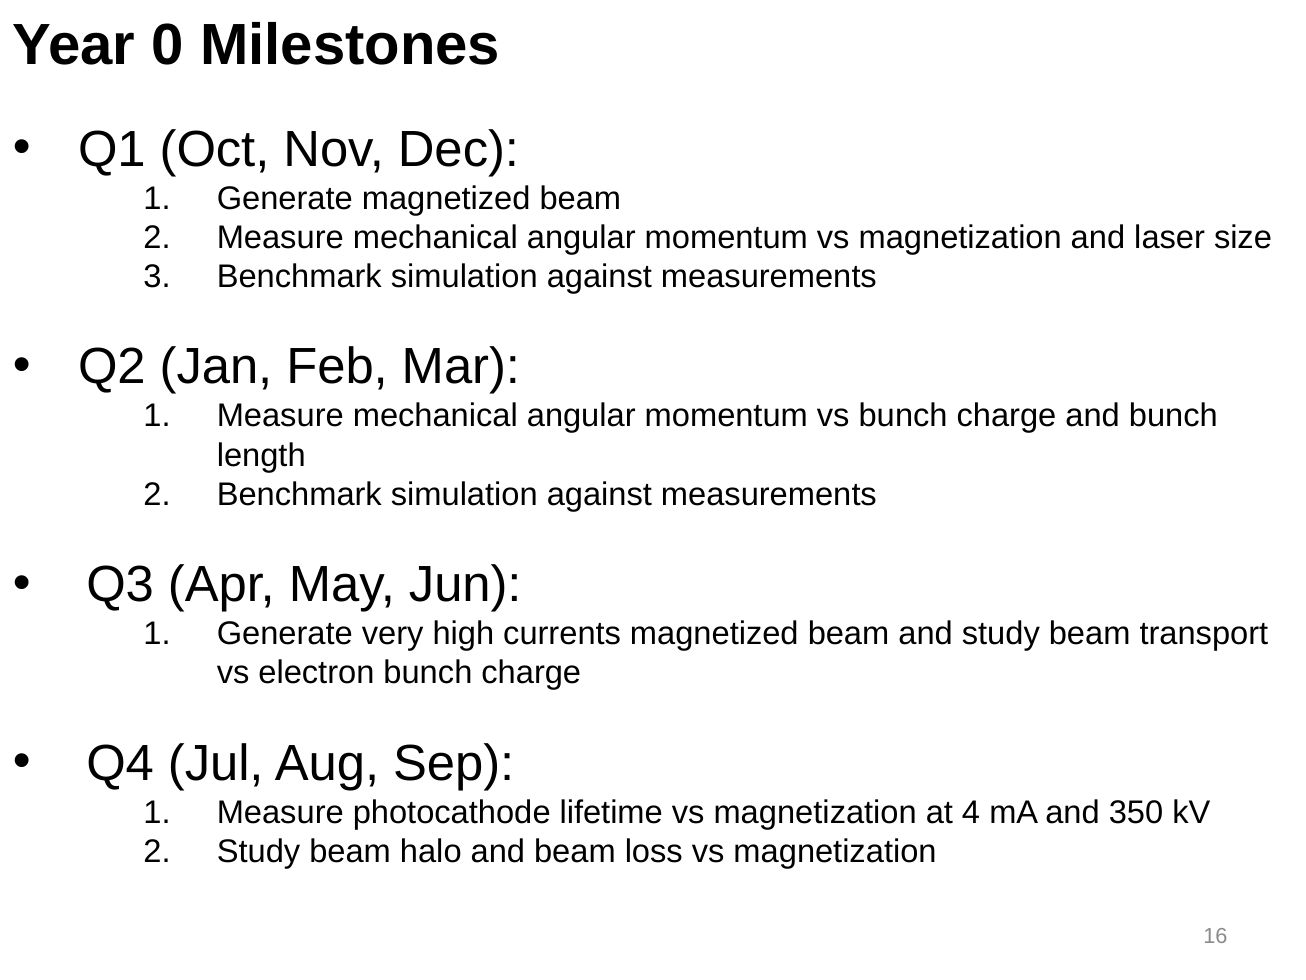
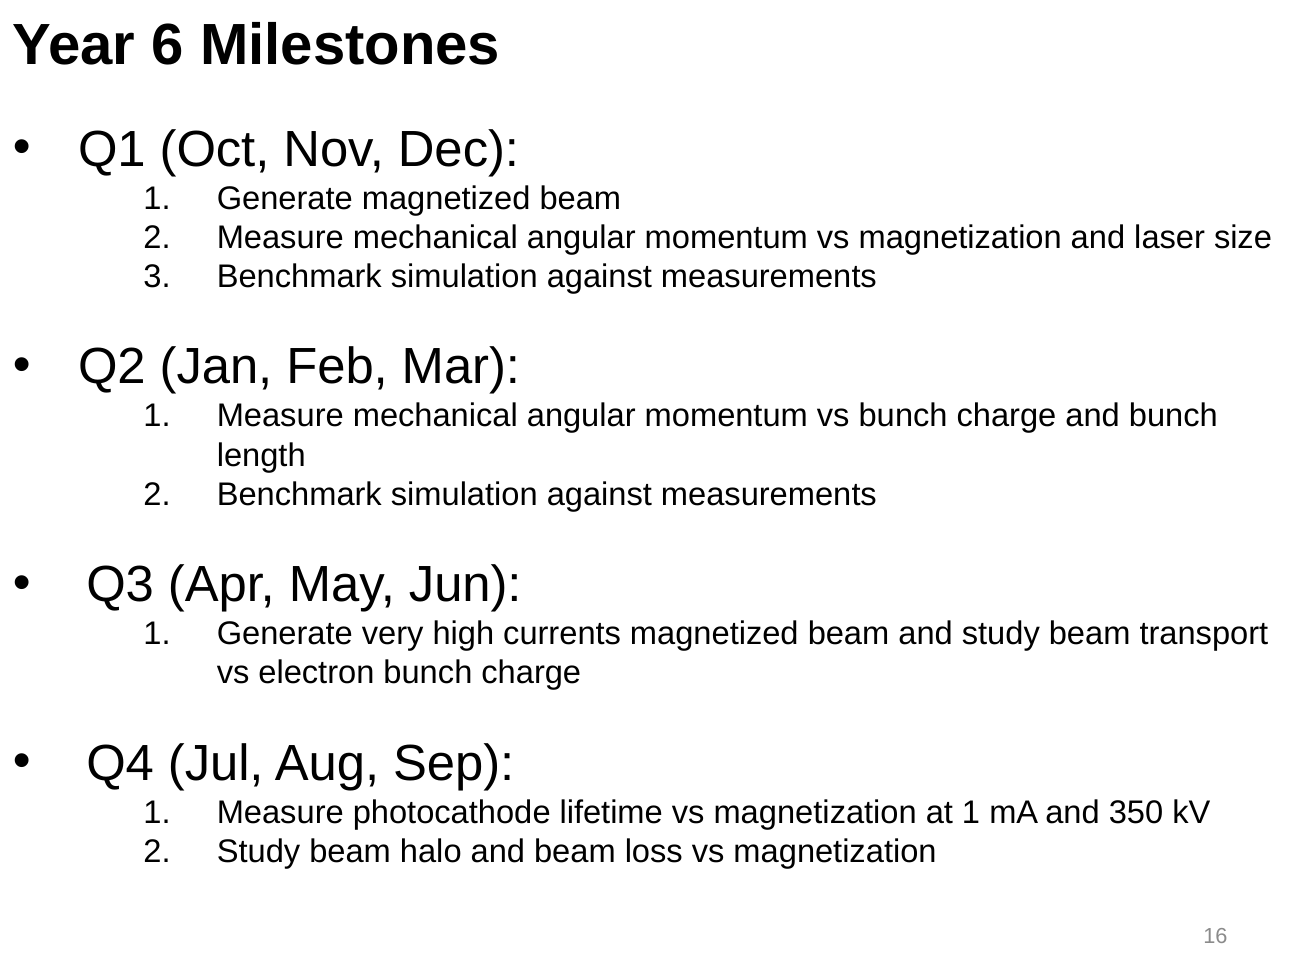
0: 0 -> 6
at 4: 4 -> 1
